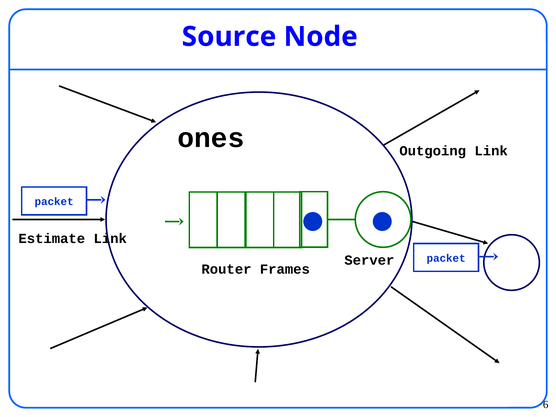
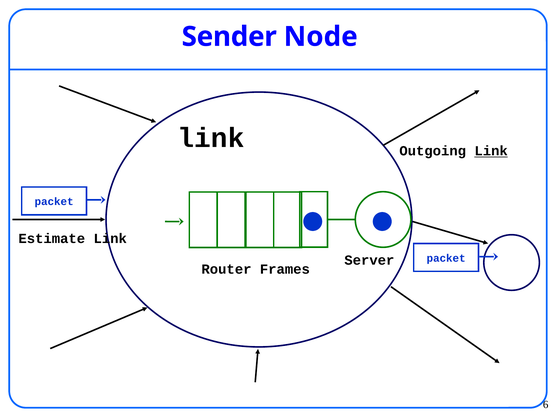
Source: Source -> Sender
ones at (211, 138): ones -> link
Link at (491, 151) underline: none -> present
